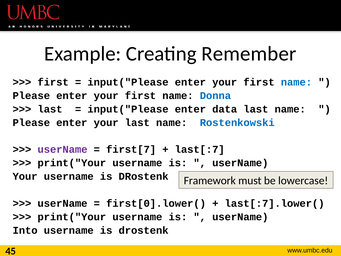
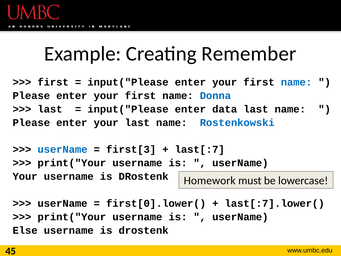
userName at (62, 149) colour: purple -> blue
first[7: first[7 -> first[3
Framework: Framework -> Homework
Into: Into -> Else
